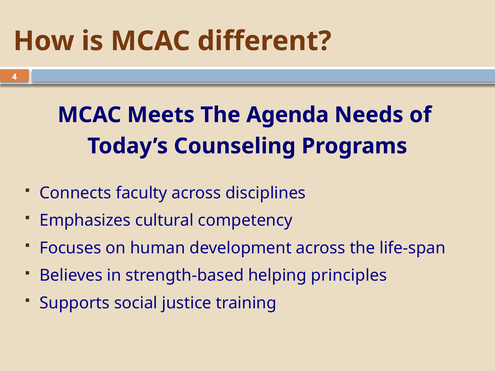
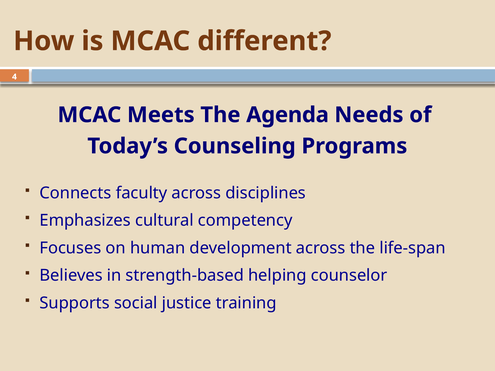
principles: principles -> counselor
